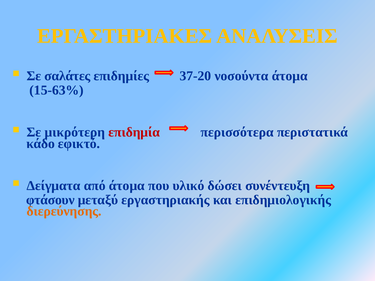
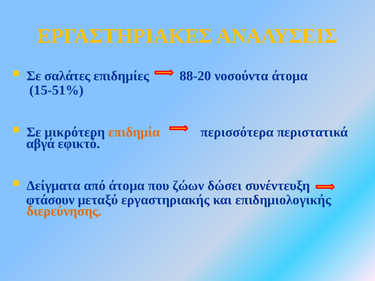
37-20: 37-20 -> 88-20
15-63%: 15-63% -> 15-51%
επιδημία colour: red -> orange
κάδο: κάδο -> αβγά
υλικό: υλικό -> ζώων
